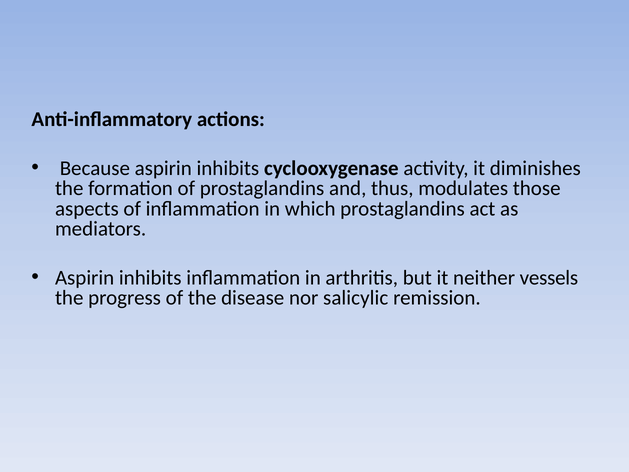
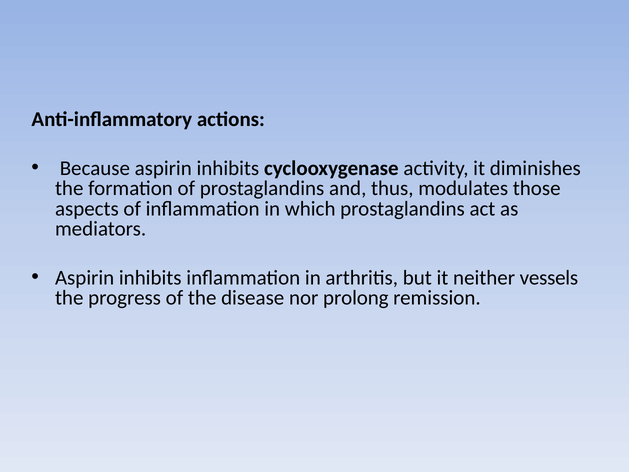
salicylic: salicylic -> prolong
